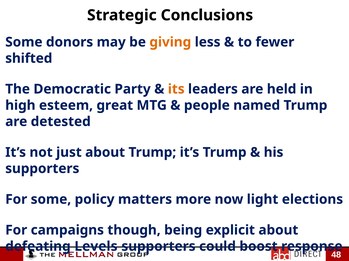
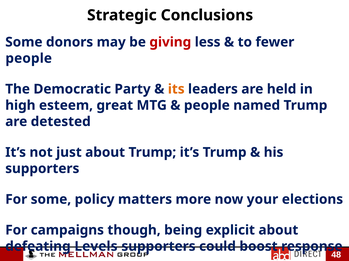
giving colour: orange -> red
shifted at (29, 58): shifted -> people
light: light -> your
